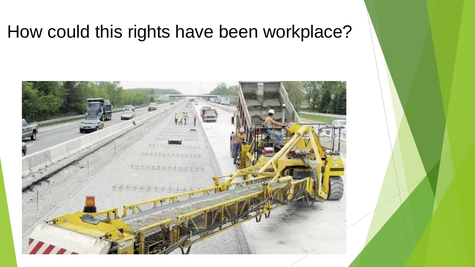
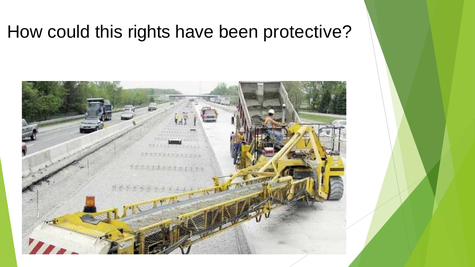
workplace: workplace -> protective
